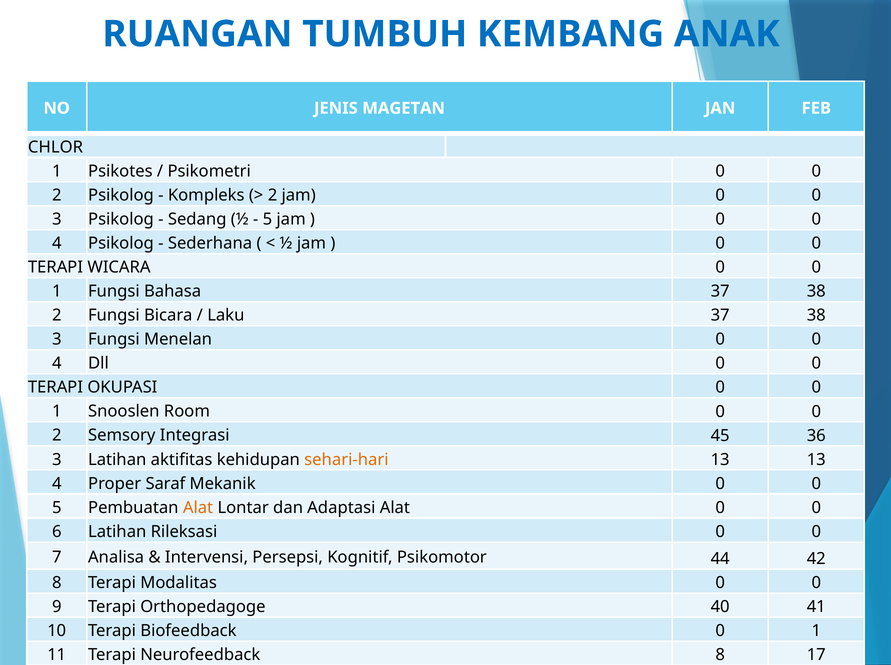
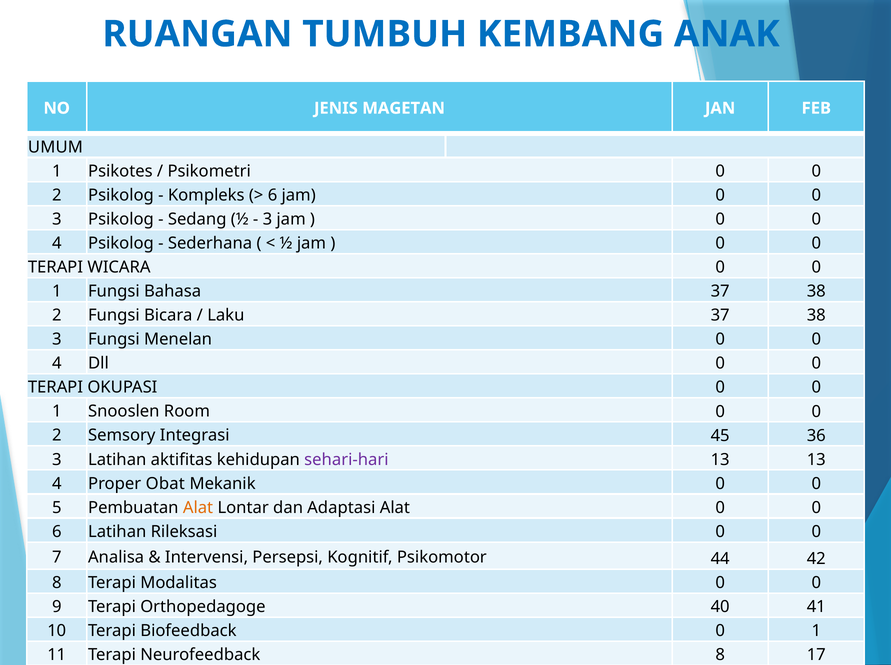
CHLOR: CHLOR -> UMUM
2 at (273, 195): 2 -> 6
5 at (267, 219): 5 -> 3
sehari-hari colour: orange -> purple
Saraf: Saraf -> Obat
